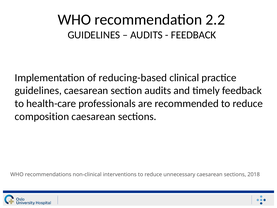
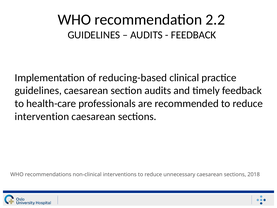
composition: composition -> intervention
